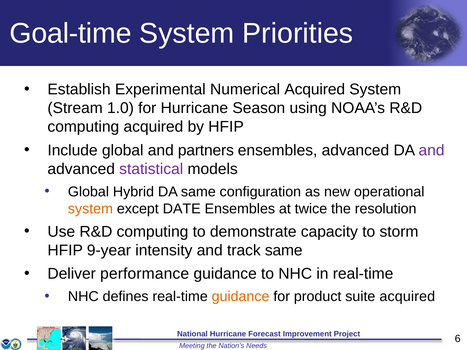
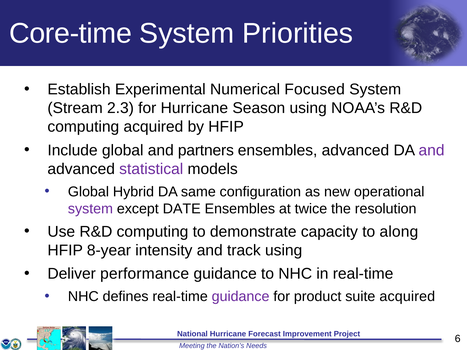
Goal-time: Goal-time -> Core-time
Numerical Acquired: Acquired -> Focused
1.0: 1.0 -> 2.3
system at (90, 209) colour: orange -> purple
storm: storm -> along
9-year: 9-year -> 8-year
track same: same -> using
guidance at (241, 297) colour: orange -> purple
